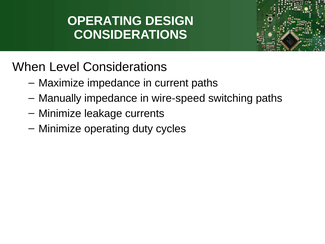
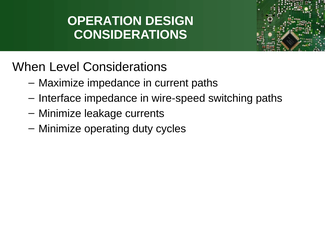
OPERATING at (105, 21): OPERATING -> OPERATION
Manually: Manually -> Interface
